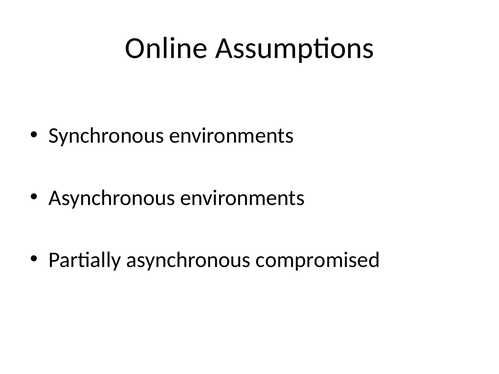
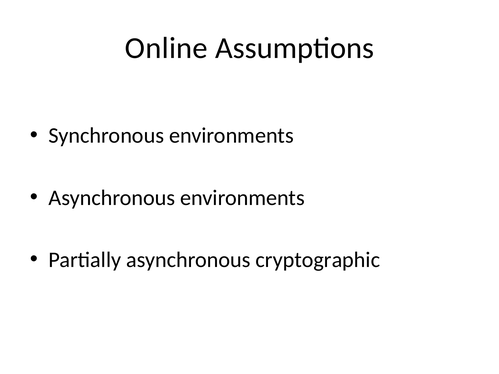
compromised: compromised -> cryptographic
